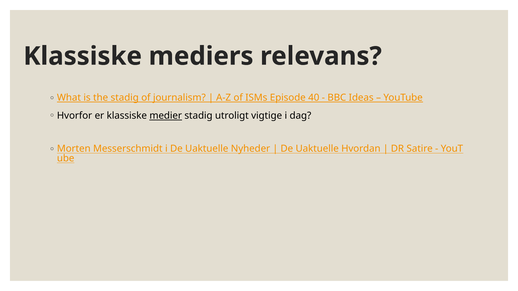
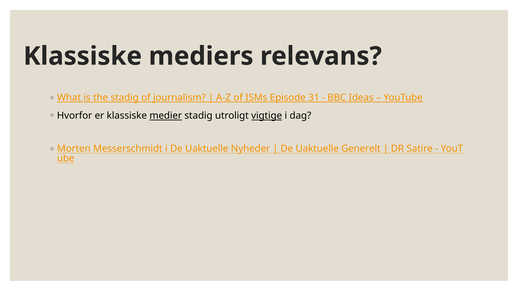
40: 40 -> 31
vigtige underline: none -> present
Hvordan: Hvordan -> Generelt
